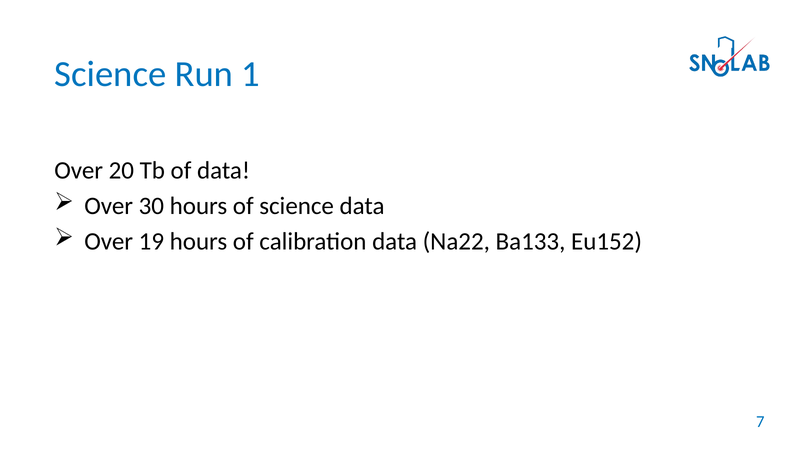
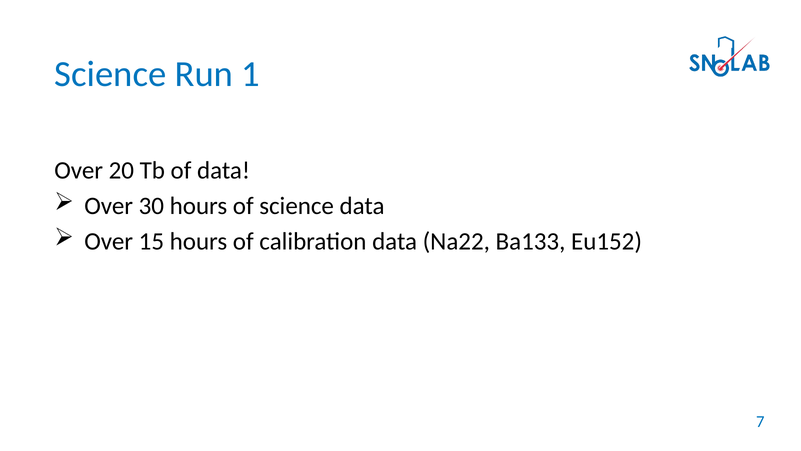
19: 19 -> 15
